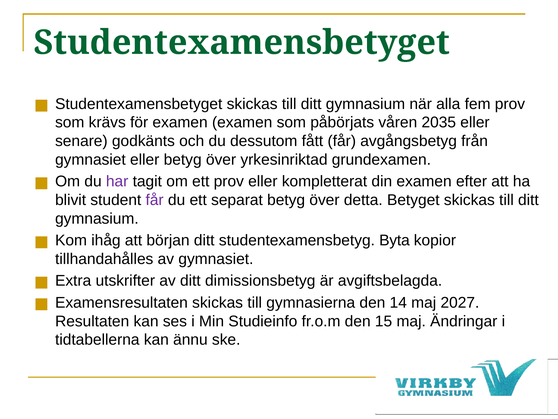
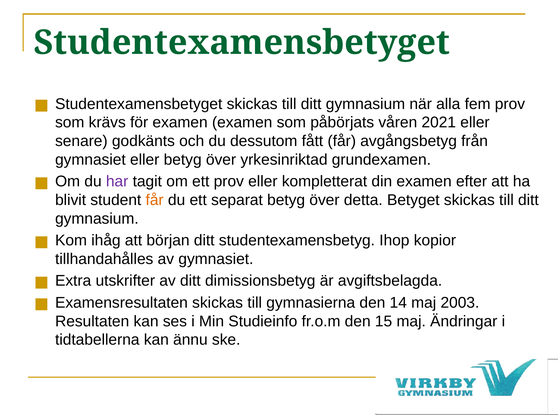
2035: 2035 -> 2021
får at (155, 200) colour: purple -> orange
Byta: Byta -> Ihop
2027: 2027 -> 2003
